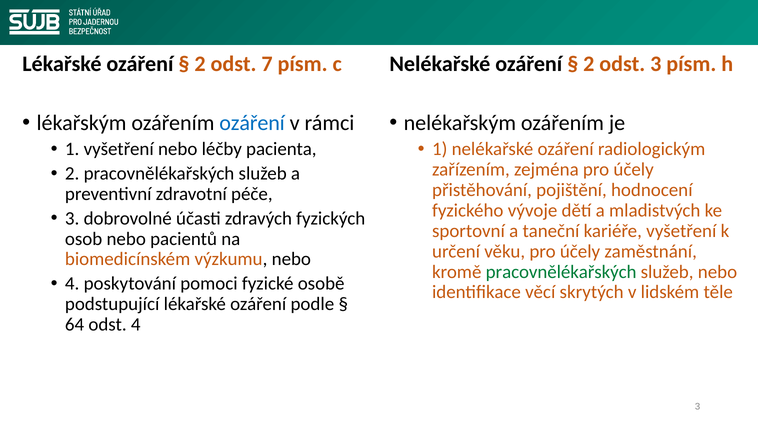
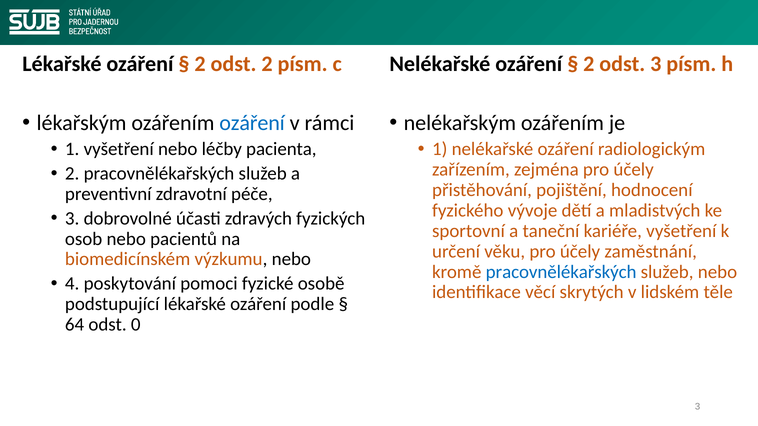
odst 7: 7 -> 2
pracovnělékařských at (561, 272) colour: green -> blue
odst 4: 4 -> 0
